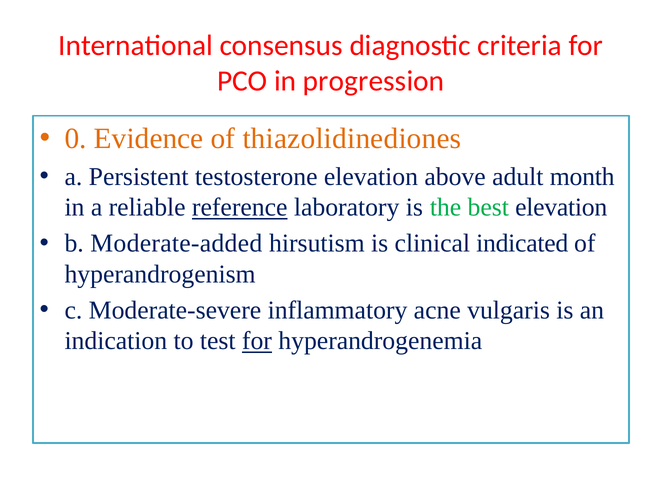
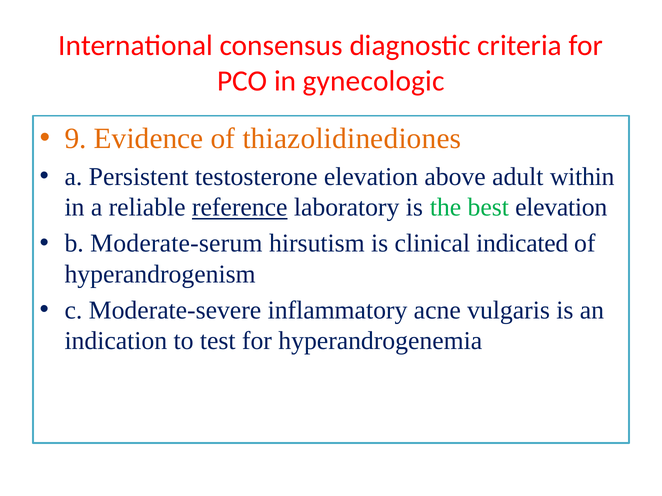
progression: progression -> gynecologic
0: 0 -> 9
month: month -> within
Moderate-added: Moderate-added -> Moderate-serum
for at (257, 341) underline: present -> none
